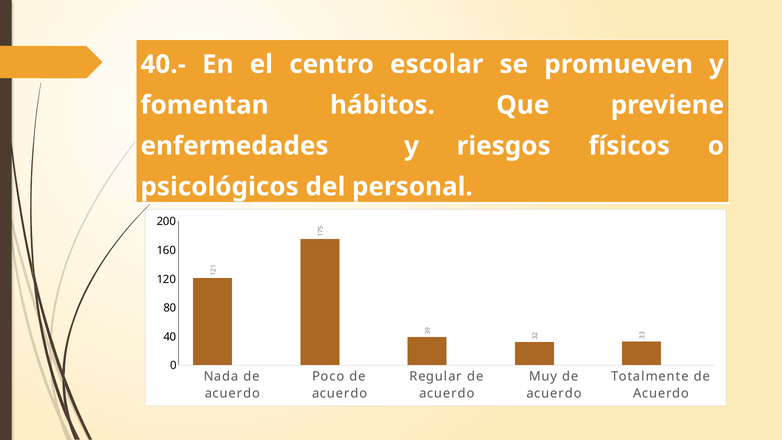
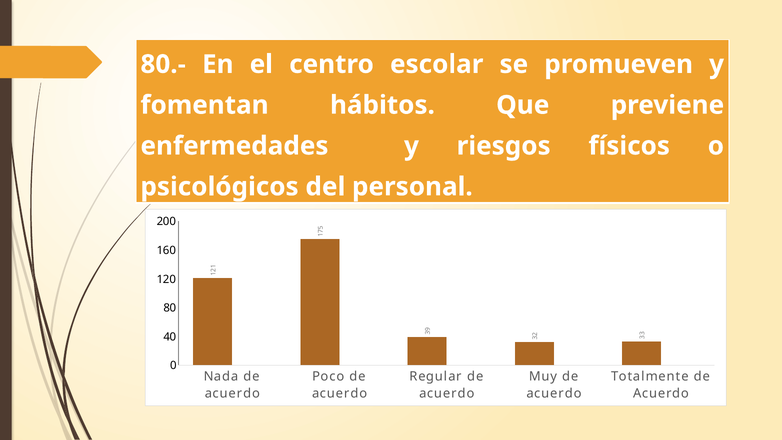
40.-: 40.- -> 80.-
